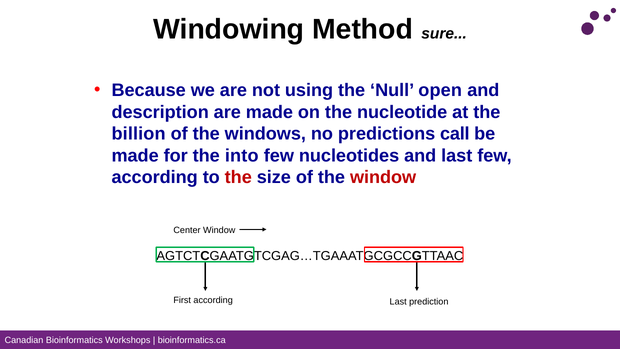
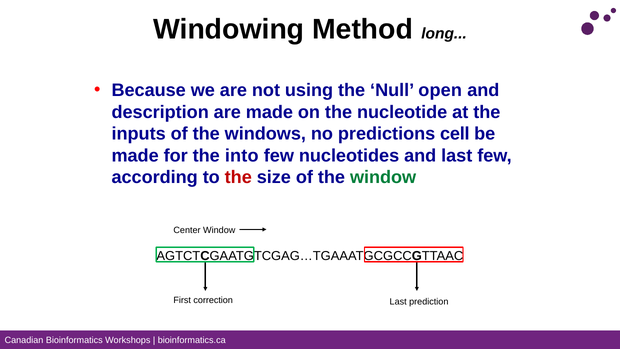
sure: sure -> long
billion: billion -> inputs
call: call -> cell
window at (383, 177) colour: red -> green
First according: according -> correction
